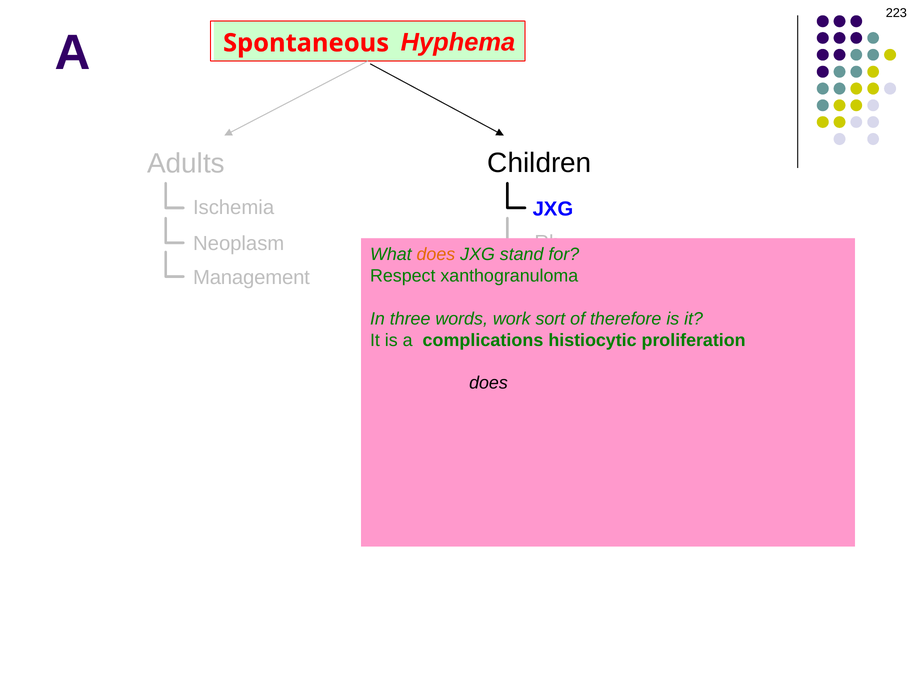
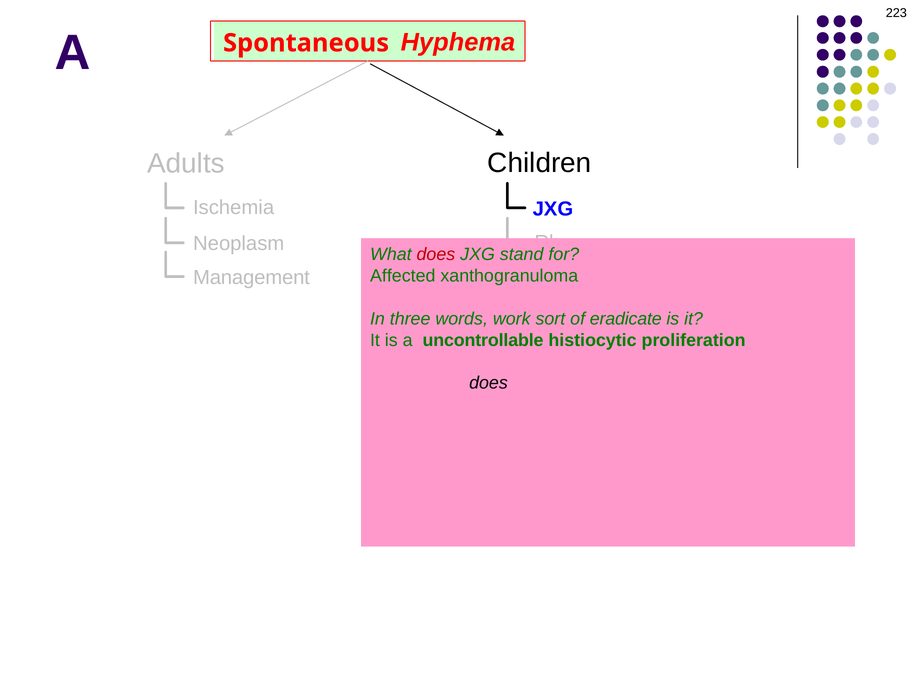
does at (436, 255) colour: orange -> red
Respect: Respect -> Affected
therefore: therefore -> eradicate
complications: complications -> uncontrollable
